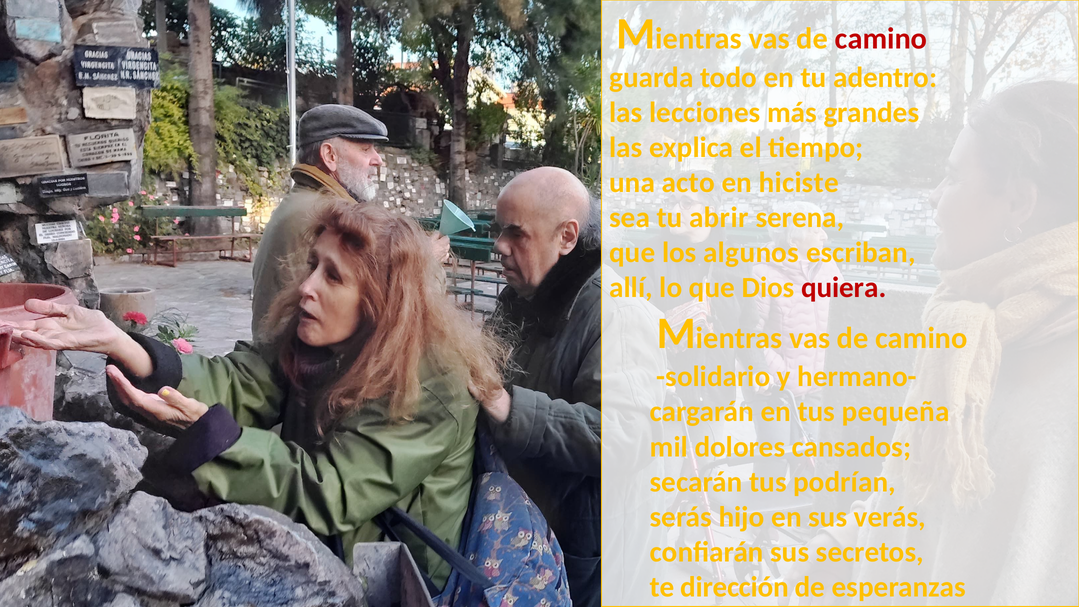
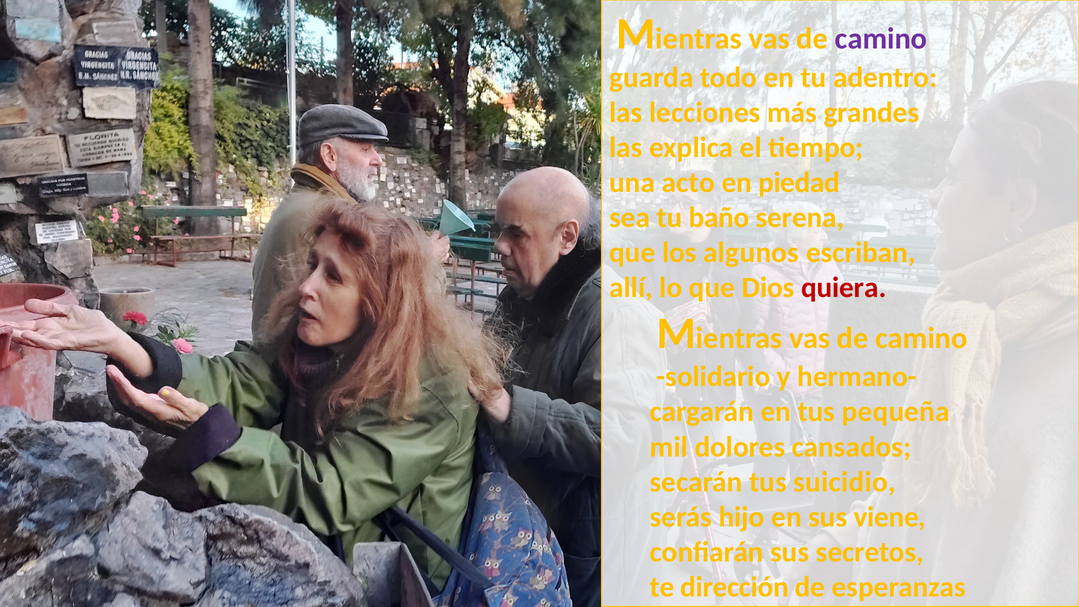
camino at (881, 39) colour: red -> purple
hiciste: hiciste -> piedad
abrir: abrir -> baño
podrían: podrían -> suicidio
verás: verás -> viene
